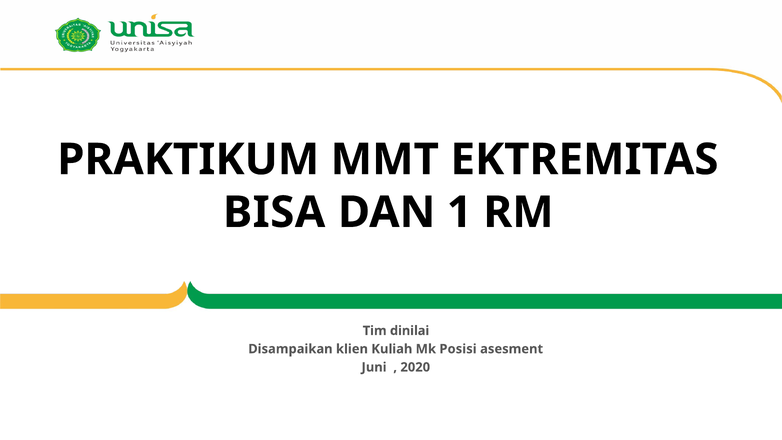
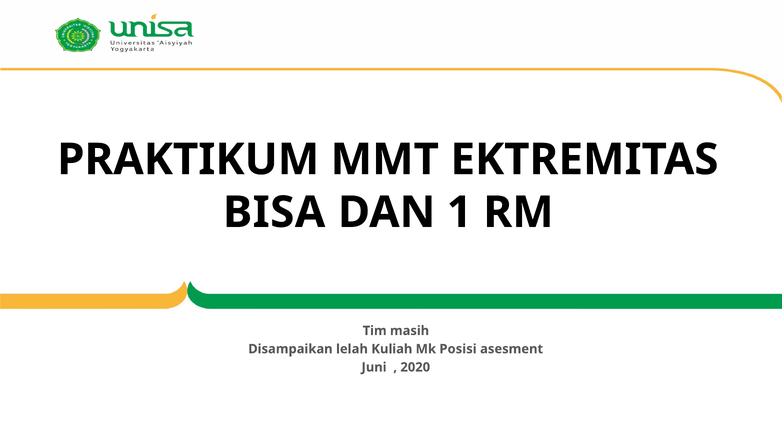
dinilai: dinilai -> masih
klien: klien -> lelah
